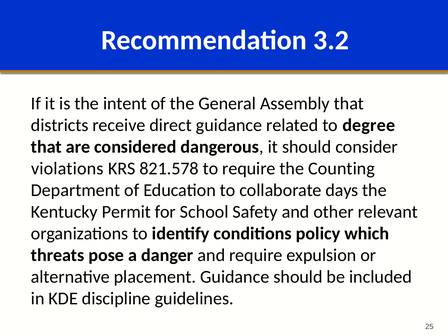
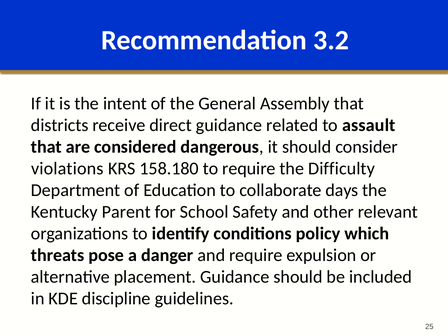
degree: degree -> assault
821.578: 821.578 -> 158.180
Counting: Counting -> Difficulty
Permit: Permit -> Parent
